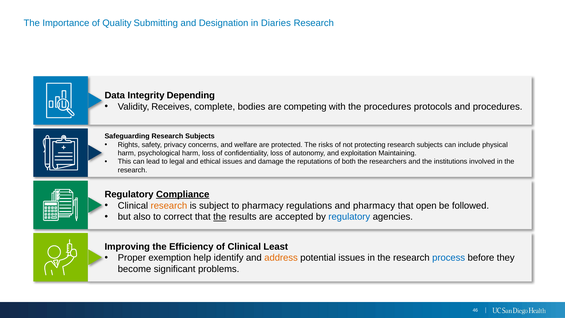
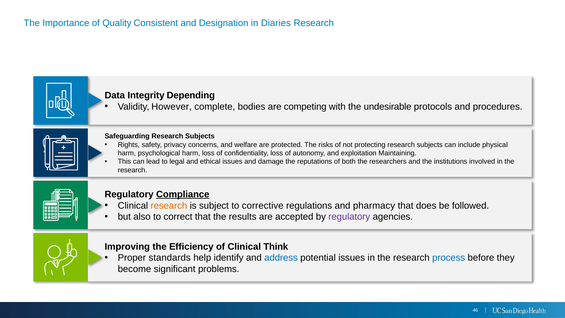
Submitting: Submitting -> Consistent
Receives: Receives -> However
the procedures: procedures -> undesirable
to pharmacy: pharmacy -> corrective
open: open -> does
the at (220, 217) underline: present -> none
regulatory at (349, 217) colour: blue -> purple
Least: Least -> Think
exemption: exemption -> standards
address colour: orange -> blue
